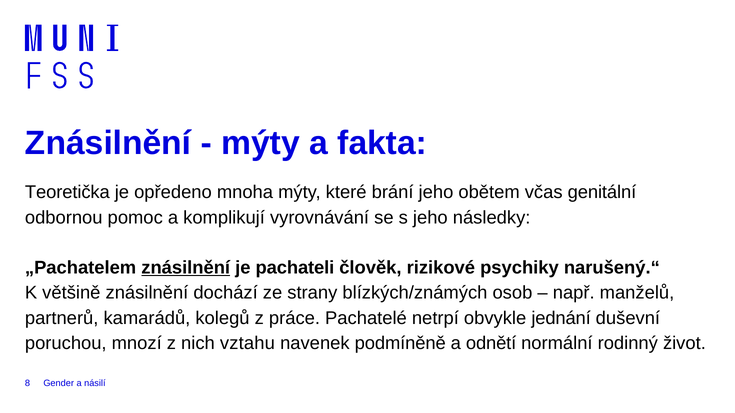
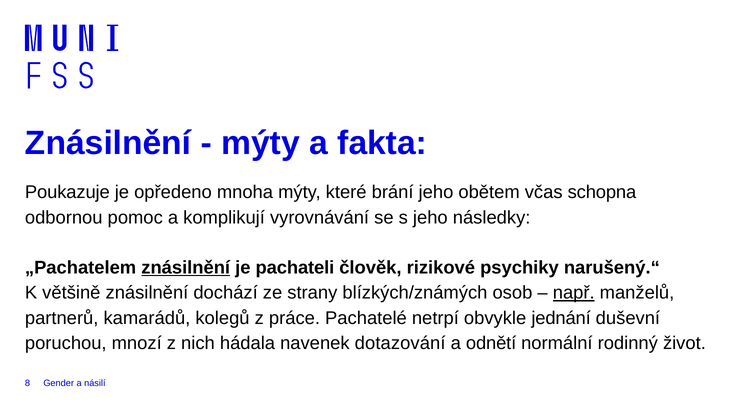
Teoretička: Teoretička -> Poukazuje
genitální: genitální -> schopna
např underline: none -> present
vztahu: vztahu -> hádala
podmíněně: podmíněně -> dotazování
